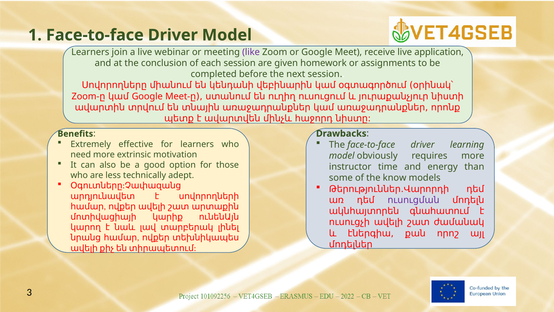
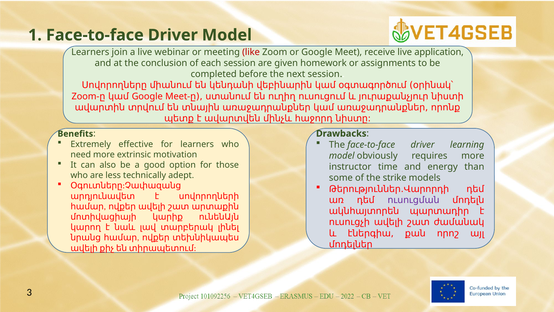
like colour: purple -> red
know: know -> strike
գնահատում: գնահատում -> պարտադիր
